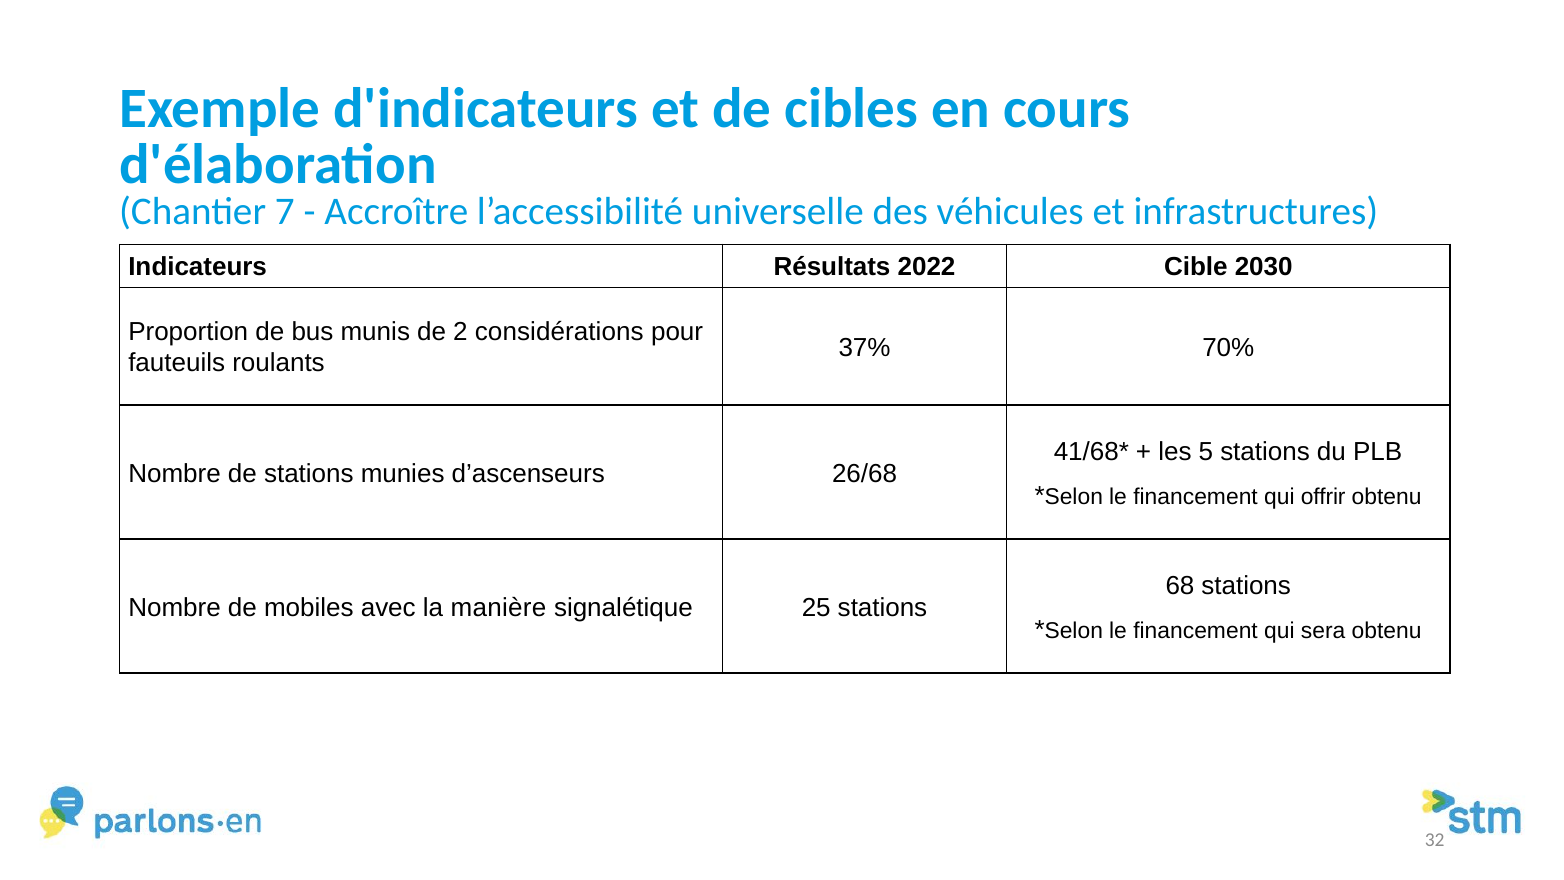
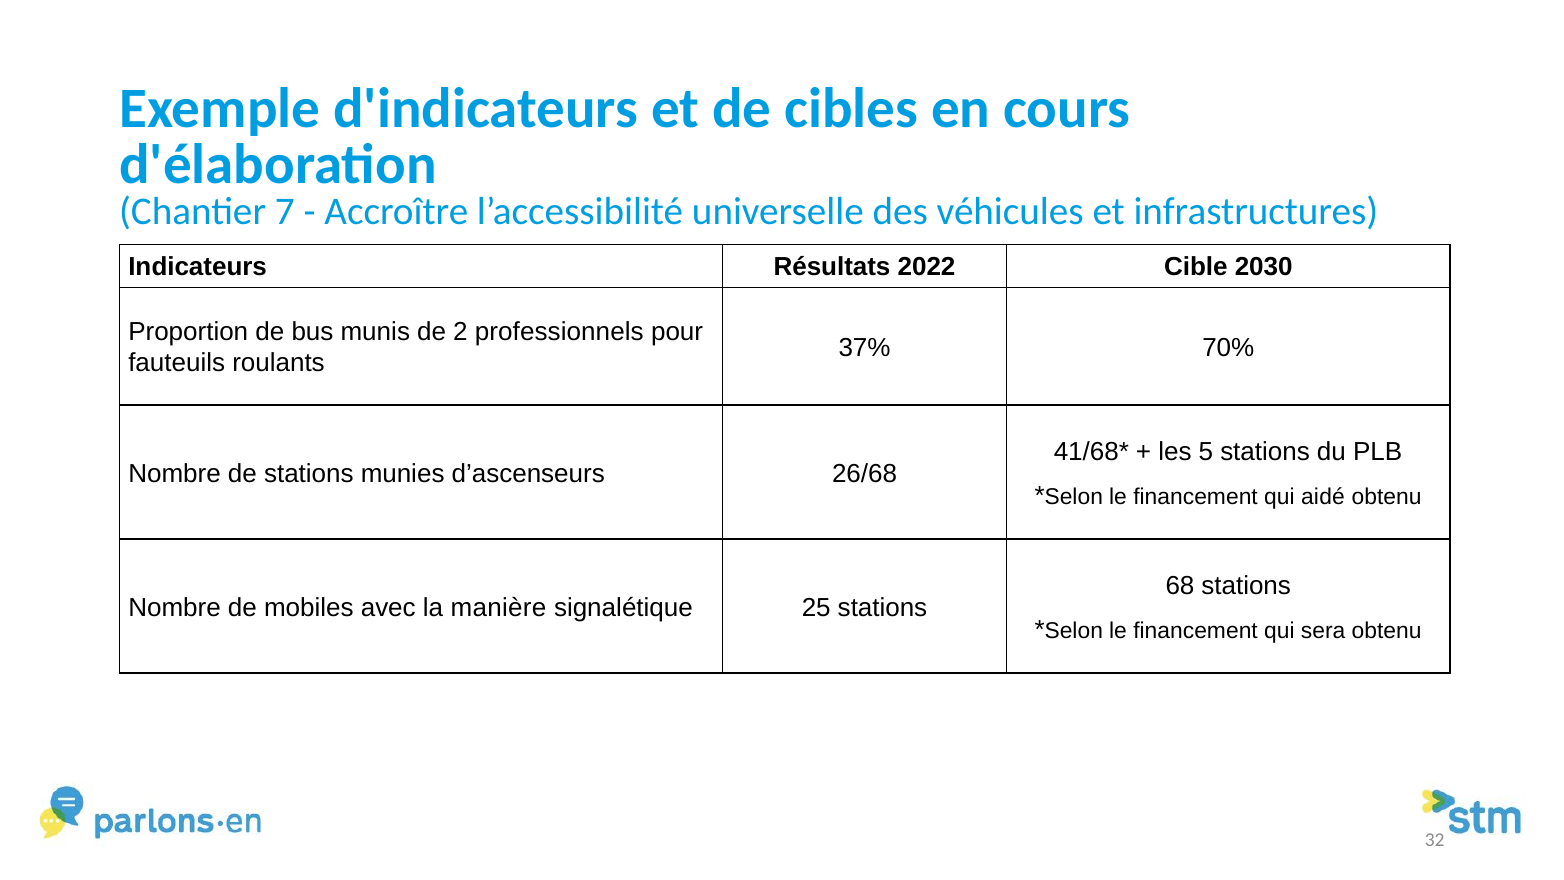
considérations: considérations -> professionnels
offrir: offrir -> aidé
